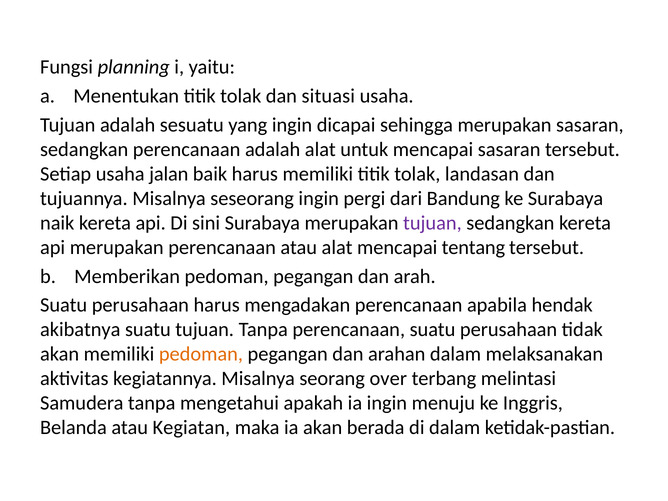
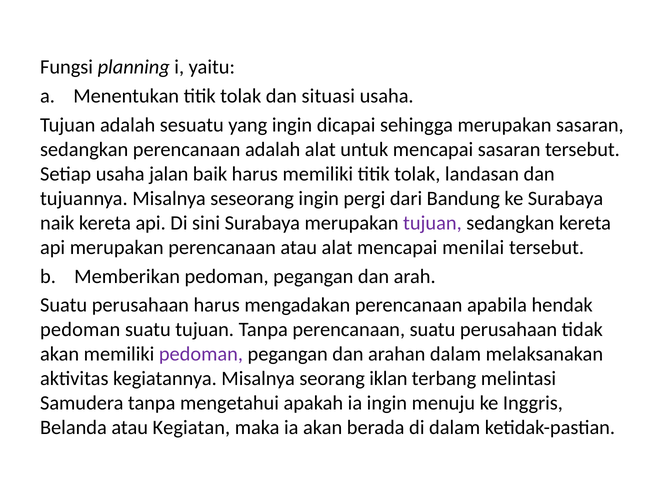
tentang: tentang -> menilai
akibatnya at (80, 330): akibatnya -> pedoman
pedoman at (201, 354) colour: orange -> purple
over: over -> iklan
